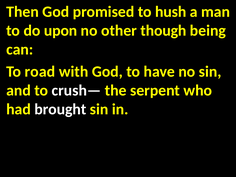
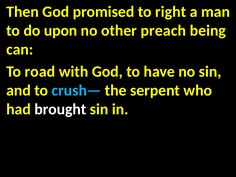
hush: hush -> right
though: though -> preach
crush— colour: white -> light blue
